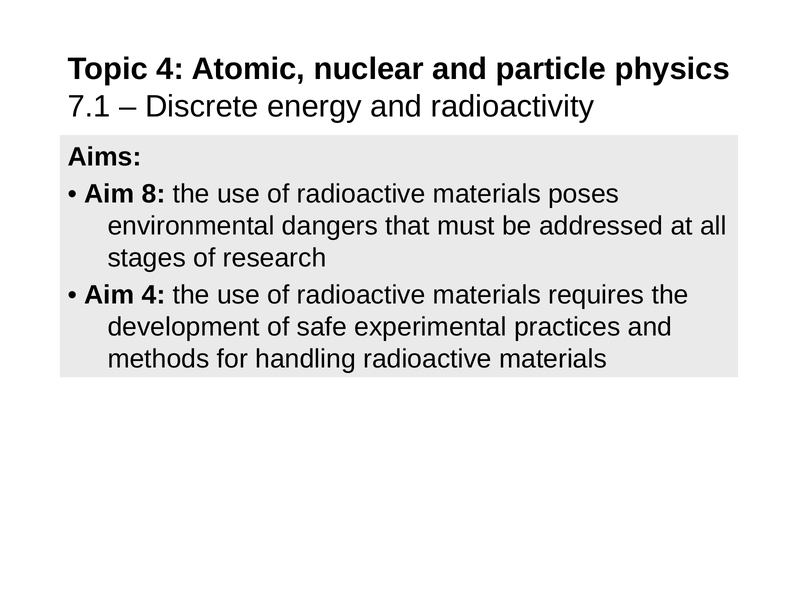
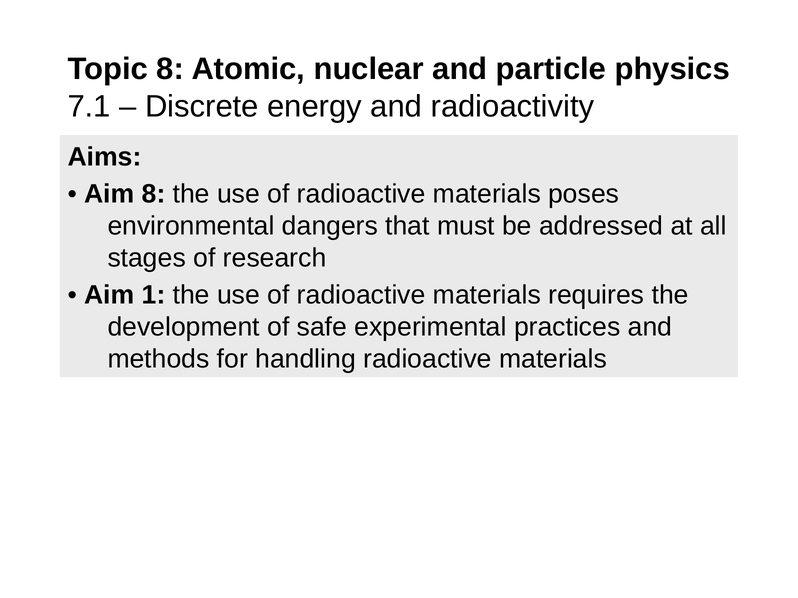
Topic 4: 4 -> 8
Aim 4: 4 -> 1
